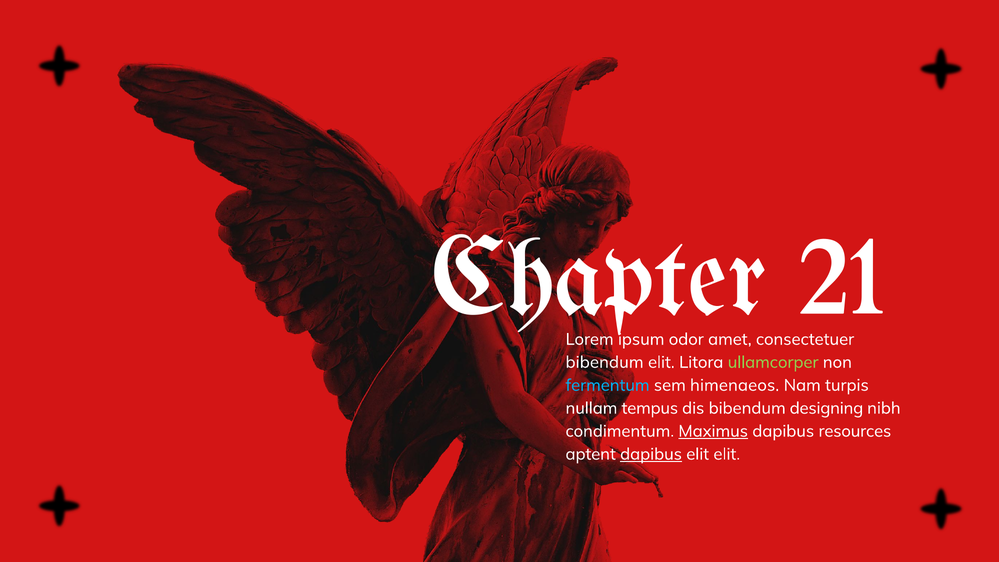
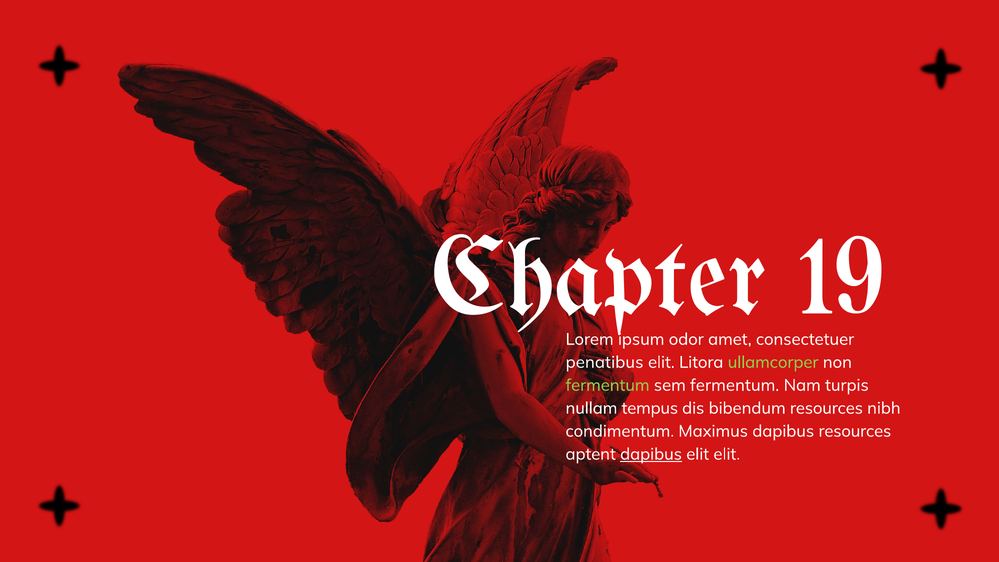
21: 21 -> 19
bibendum at (605, 362): bibendum -> penatibus
fermentum at (608, 385) colour: light blue -> light green
sem himenaeos: himenaeos -> fermentum
bibendum designing: designing -> resources
Maximus underline: present -> none
